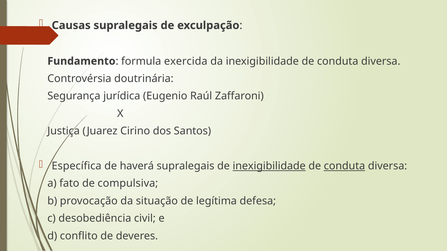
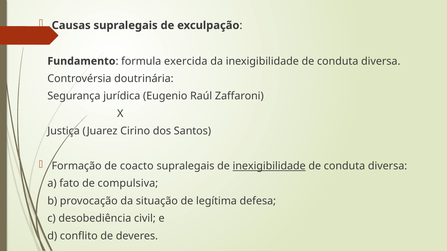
Específica: Específica -> Formação
haverá: haverá -> coacto
conduta at (344, 166) underline: present -> none
